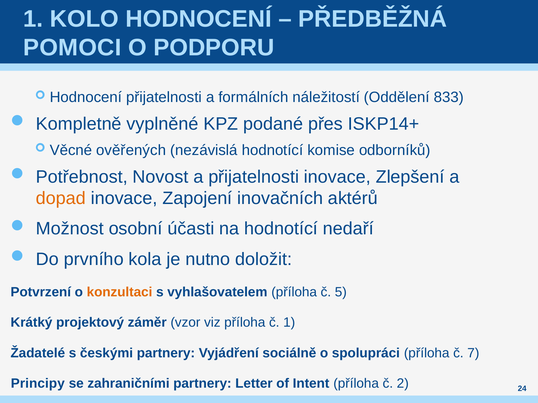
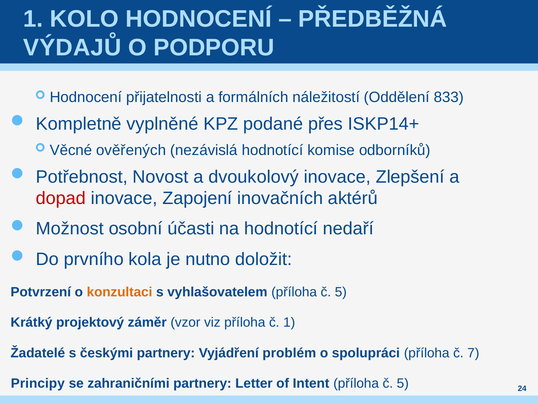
POMOCI: POMOCI -> VÝDAJŮ
a přijatelnosti: přijatelnosti -> dvoukolový
dopad colour: orange -> red
sociálně: sociálně -> problém
Intent příloha č 2: 2 -> 5
